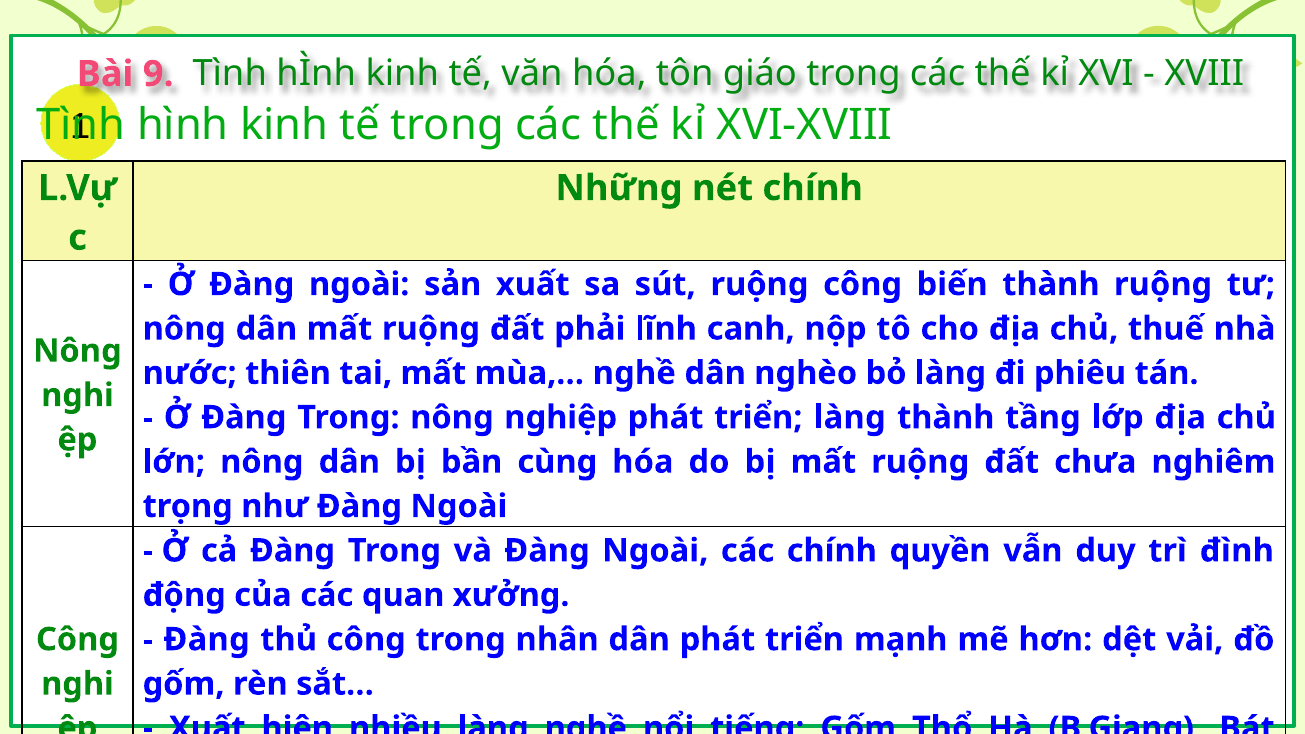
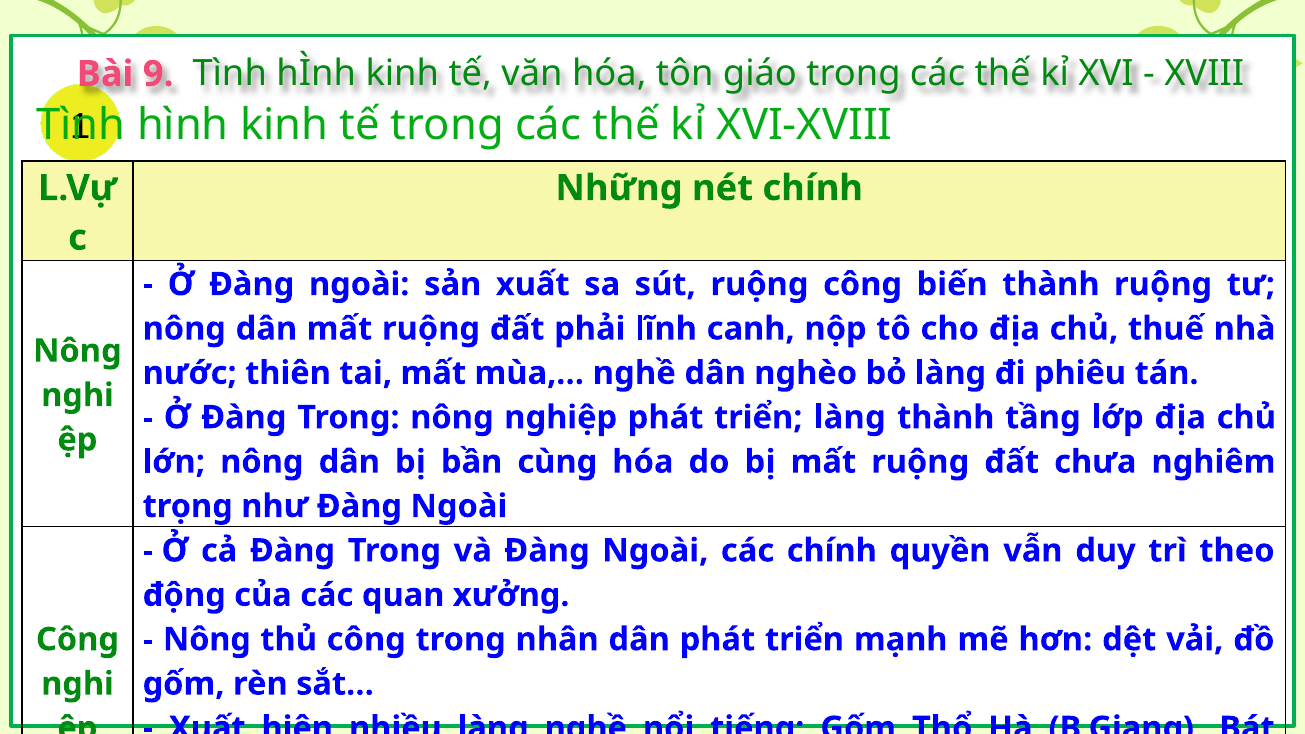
đình: đình -> theo
Đàng at (207, 640): Đàng -> Nông
